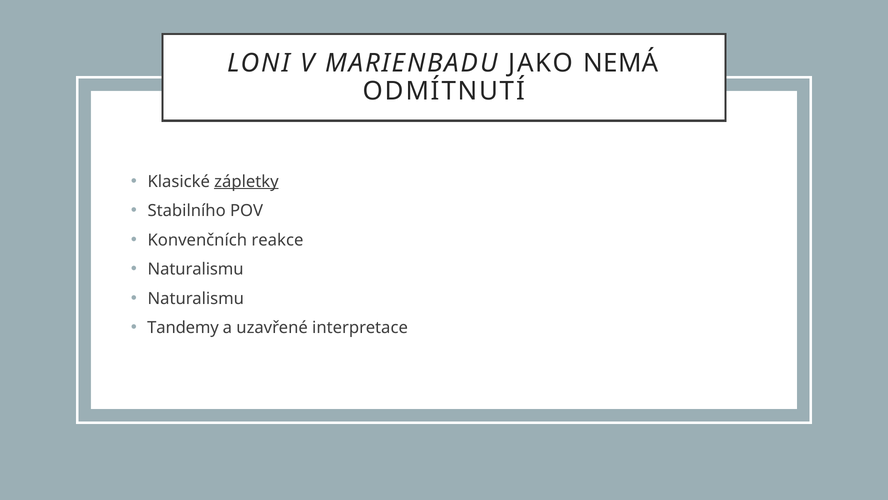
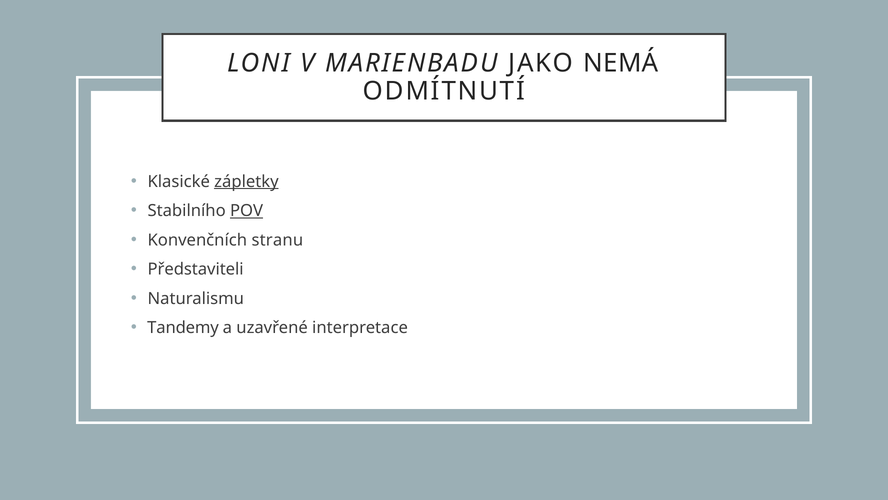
POV underline: none -> present
reakce: reakce -> stranu
Naturalismu at (196, 269): Naturalismu -> Představiteli
